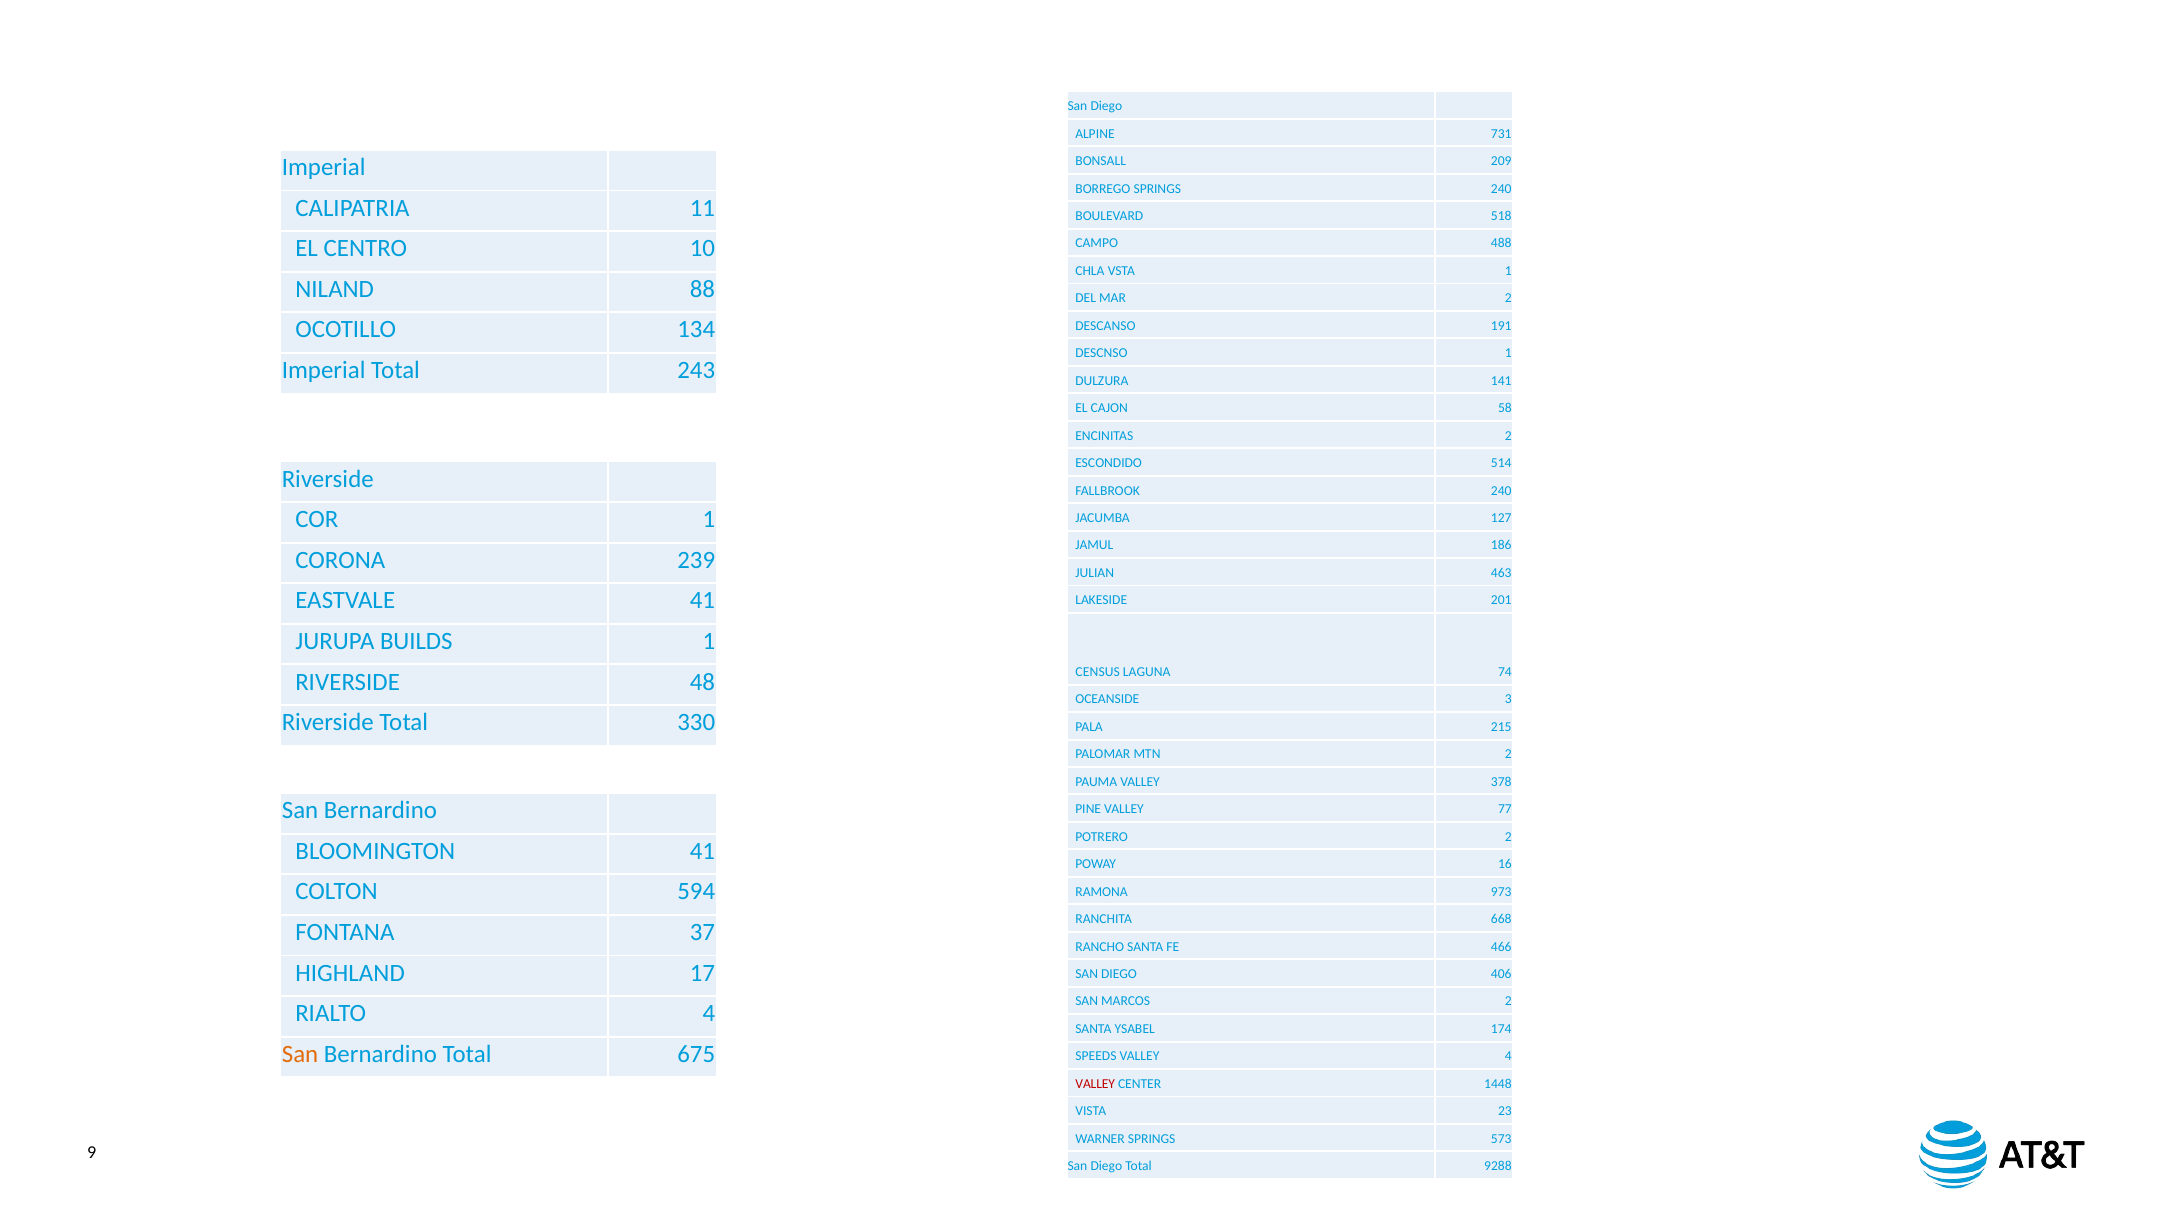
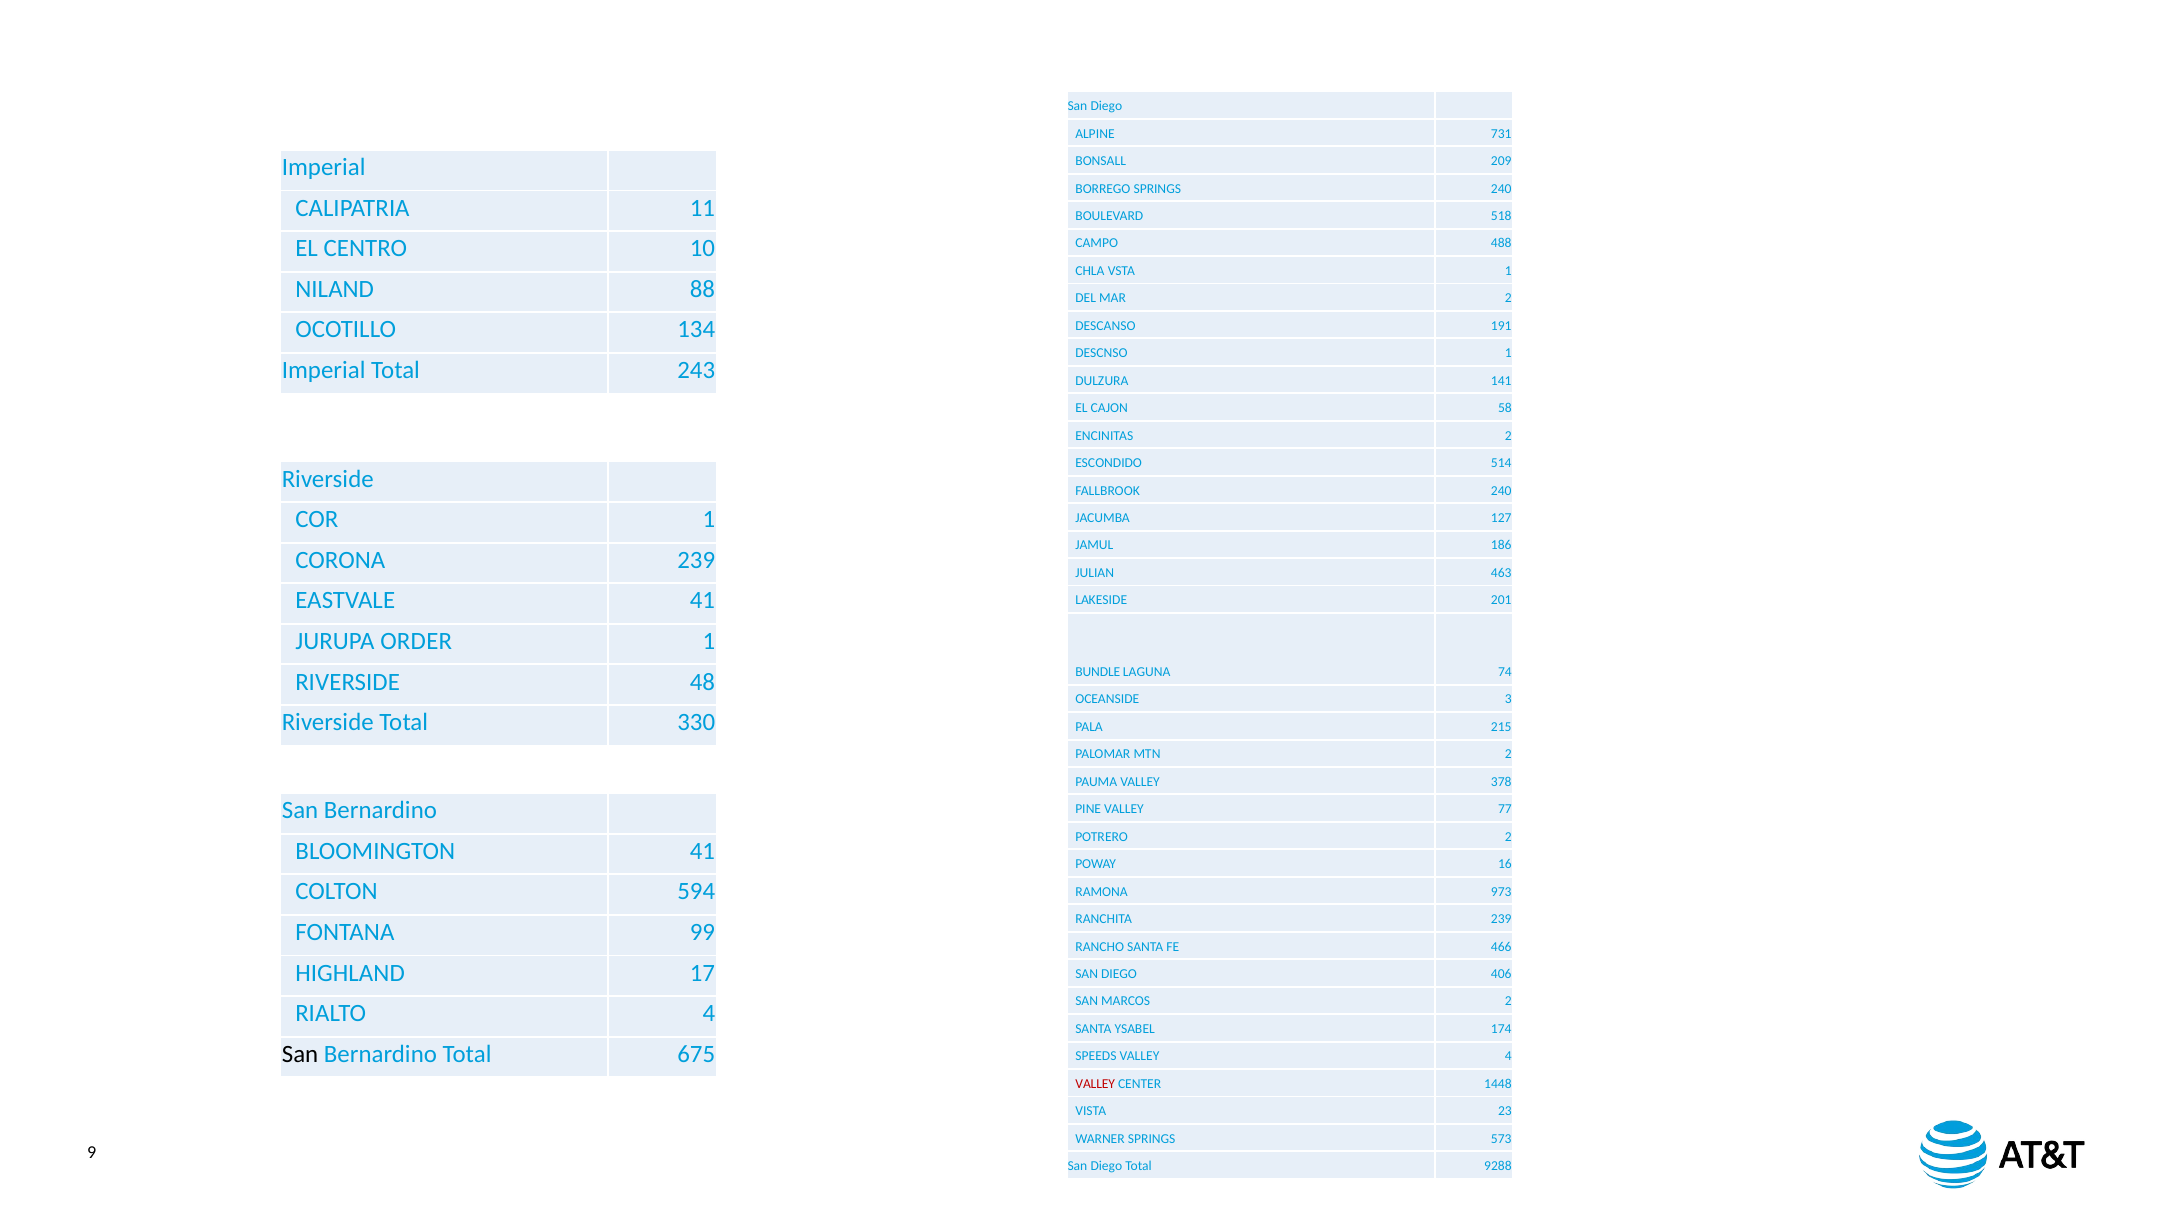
BUILDS: BUILDS -> ORDER
CENSUS: CENSUS -> BUNDLE
RANCHITA 668: 668 -> 239
37: 37 -> 99
San at (300, 1054) colour: orange -> black
